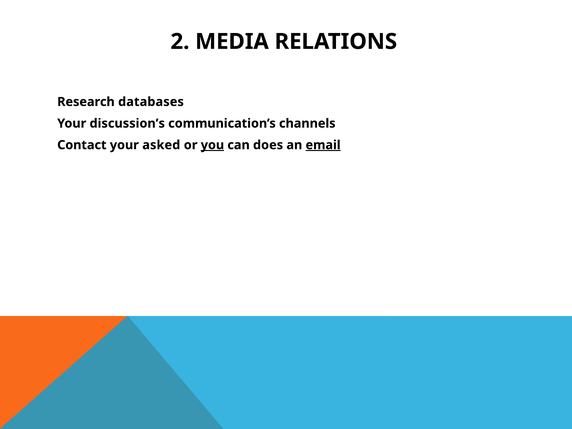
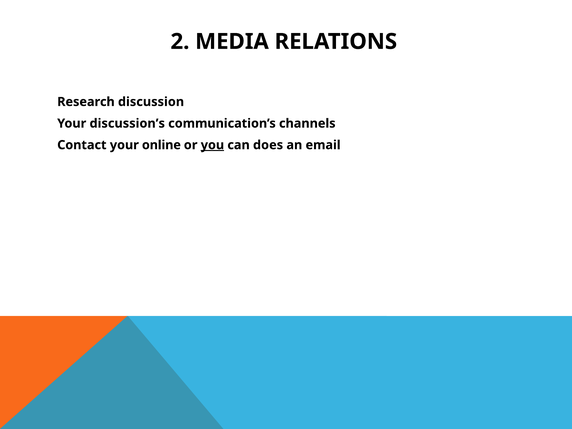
databases: databases -> discussion
asked: asked -> online
email underline: present -> none
